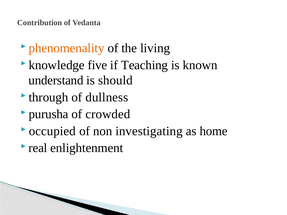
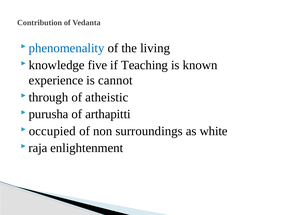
phenomenality colour: orange -> blue
understand: understand -> experience
should: should -> cannot
dullness: dullness -> atheistic
crowded: crowded -> arthapitti
investigating: investigating -> surroundings
home: home -> white
real: real -> raja
